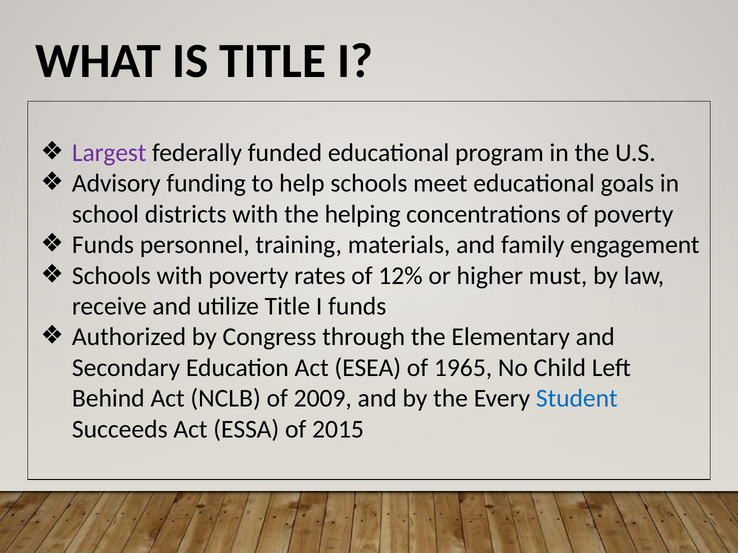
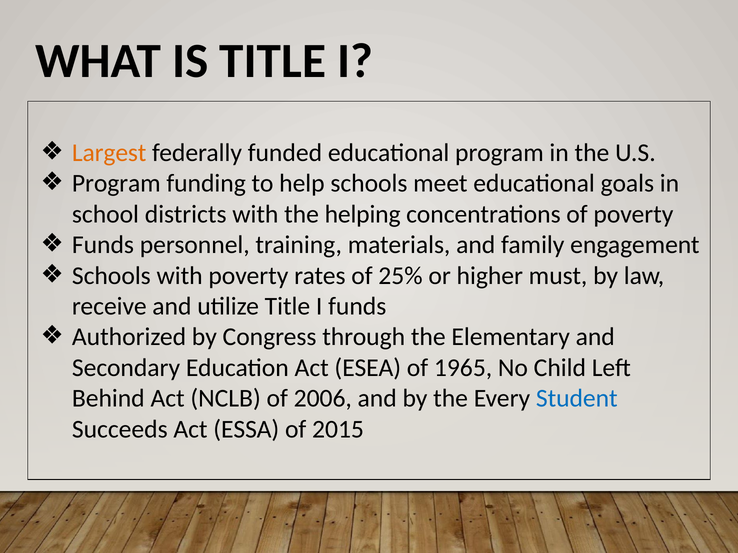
Largest colour: purple -> orange
Advisory at (116, 184): Advisory -> Program
12%: 12% -> 25%
2009: 2009 -> 2006
